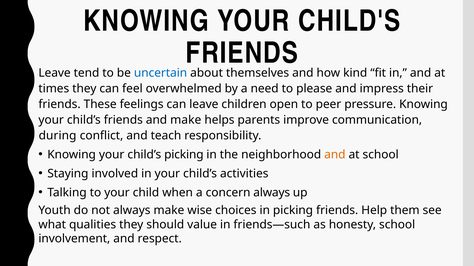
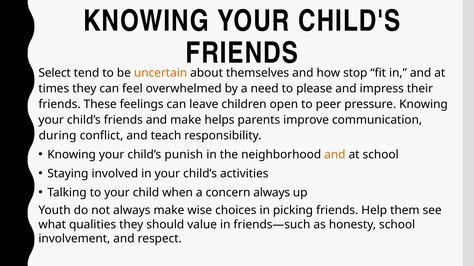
Leave at (55, 73): Leave -> Select
uncertain colour: blue -> orange
kind: kind -> stop
child’s picking: picking -> punish
